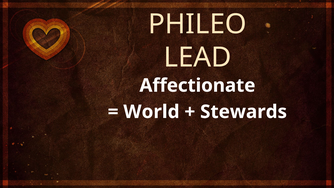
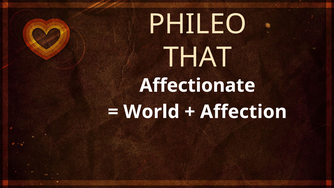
LEAD: LEAD -> THAT
Stewards: Stewards -> Affection
